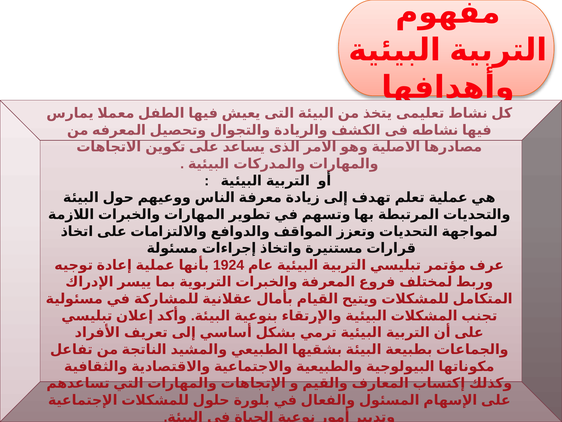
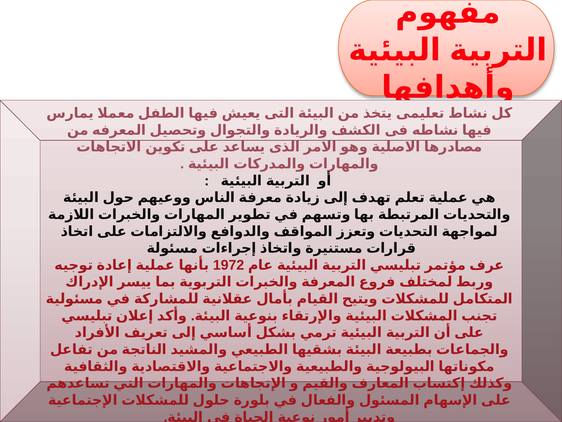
1924: 1924 -> 1972
